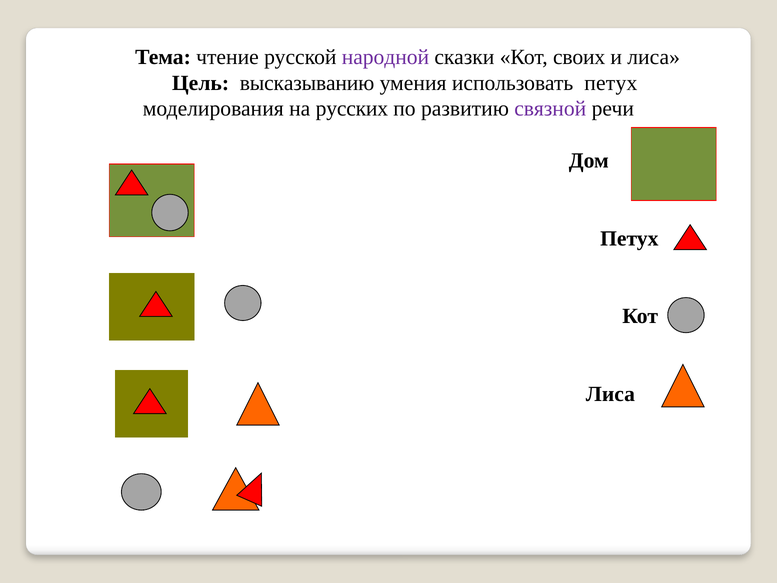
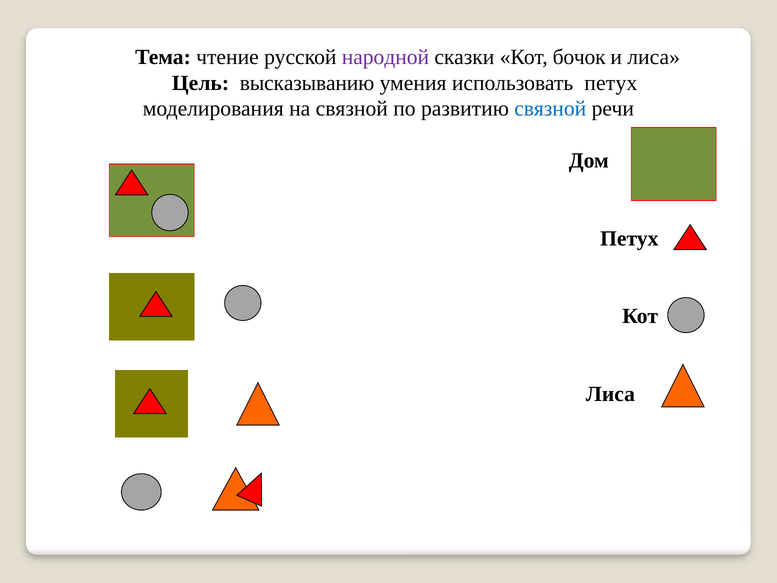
своих: своих -> бочок
на русских: русских -> связной
связной at (550, 109) colour: purple -> blue
